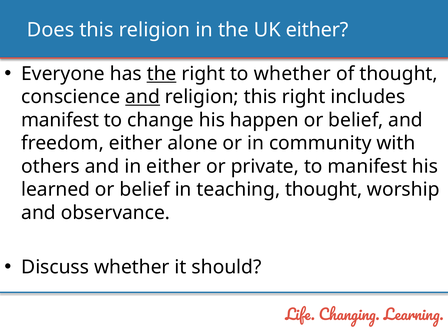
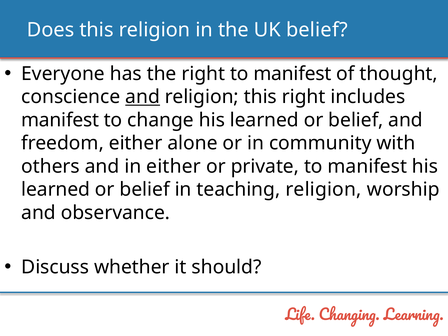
UK either: either -> belief
the at (162, 74) underline: present -> none
right to whether: whether -> manifest
change his happen: happen -> learned
teaching thought: thought -> religion
